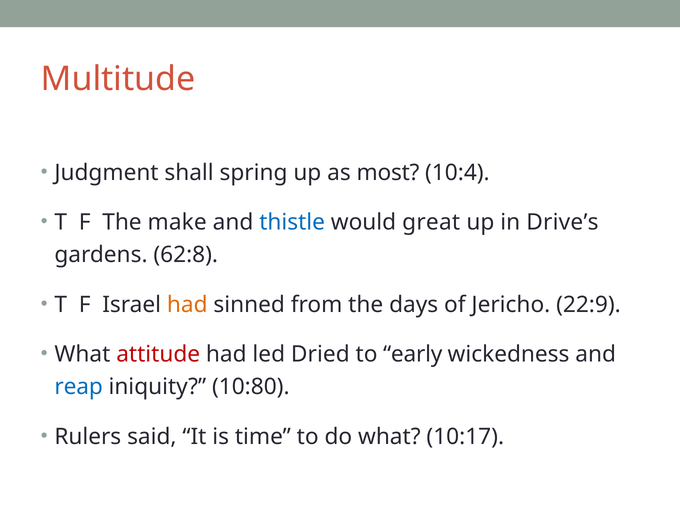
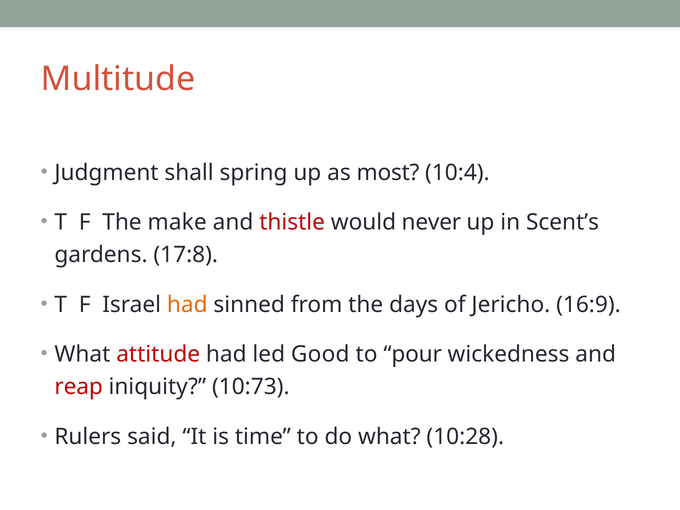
thistle colour: blue -> red
great: great -> never
Drive’s: Drive’s -> Scent’s
62:8: 62:8 -> 17:8
22:9: 22:9 -> 16:9
Dried: Dried -> Good
early: early -> pour
reap colour: blue -> red
10:80: 10:80 -> 10:73
10:17: 10:17 -> 10:28
